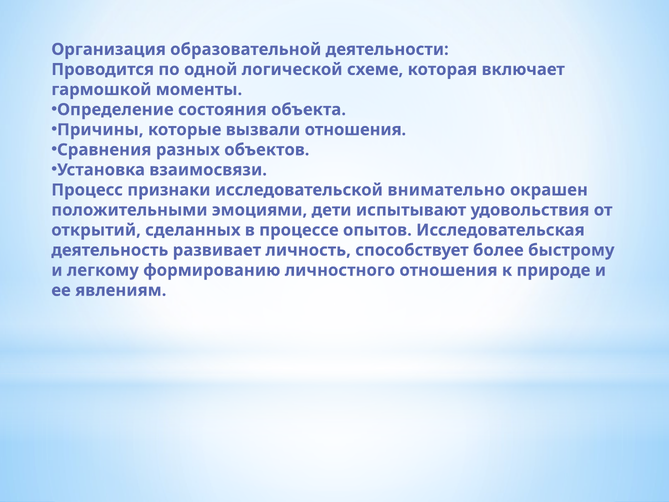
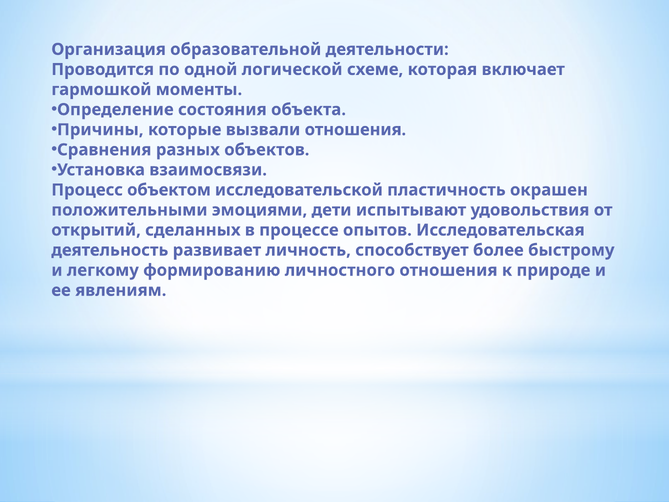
признаки: признаки -> объектом
внимательно: внимательно -> пластичность
